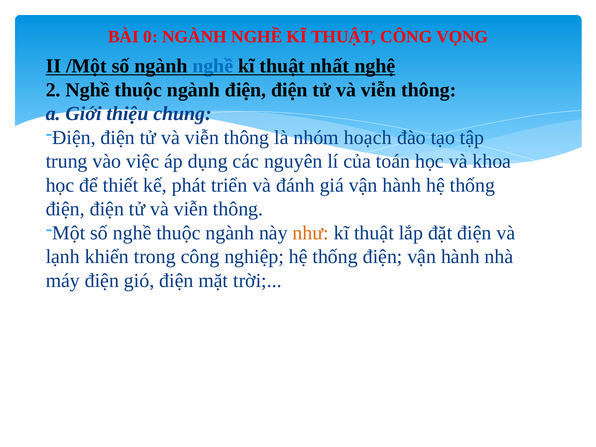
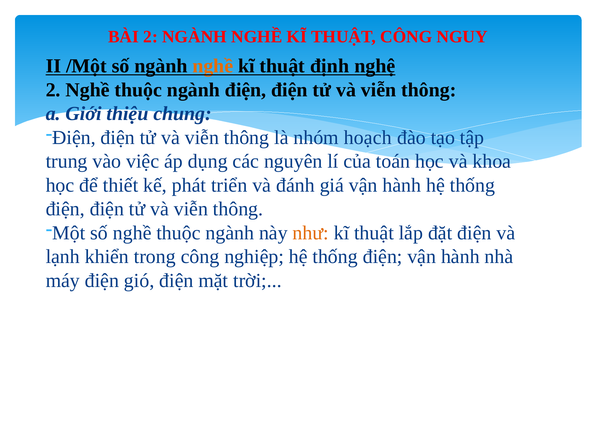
BÀI 0: 0 -> 2
VỌNG: VỌNG -> NGUY
nghề at (213, 66) colour: blue -> orange
nhất: nhất -> định
